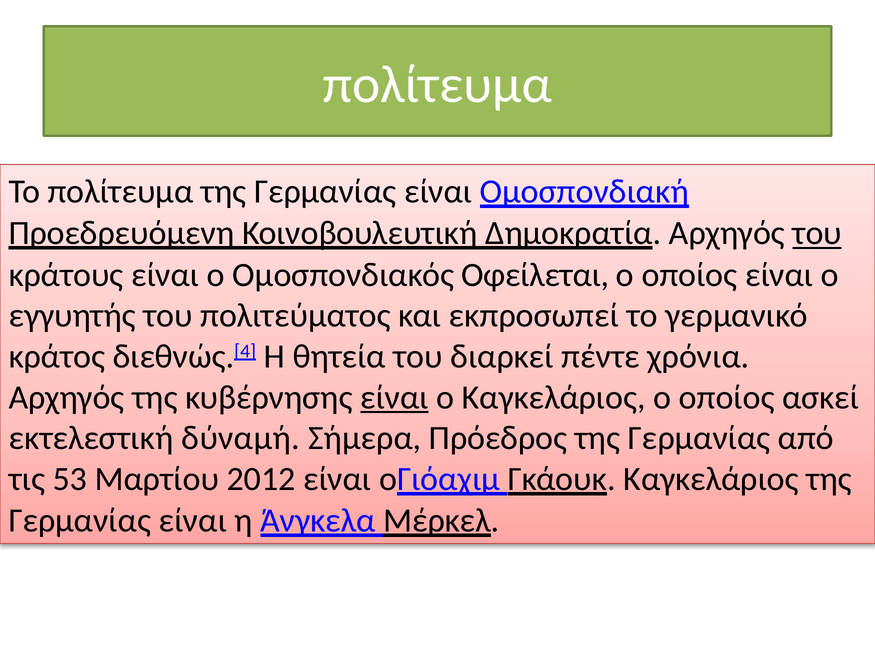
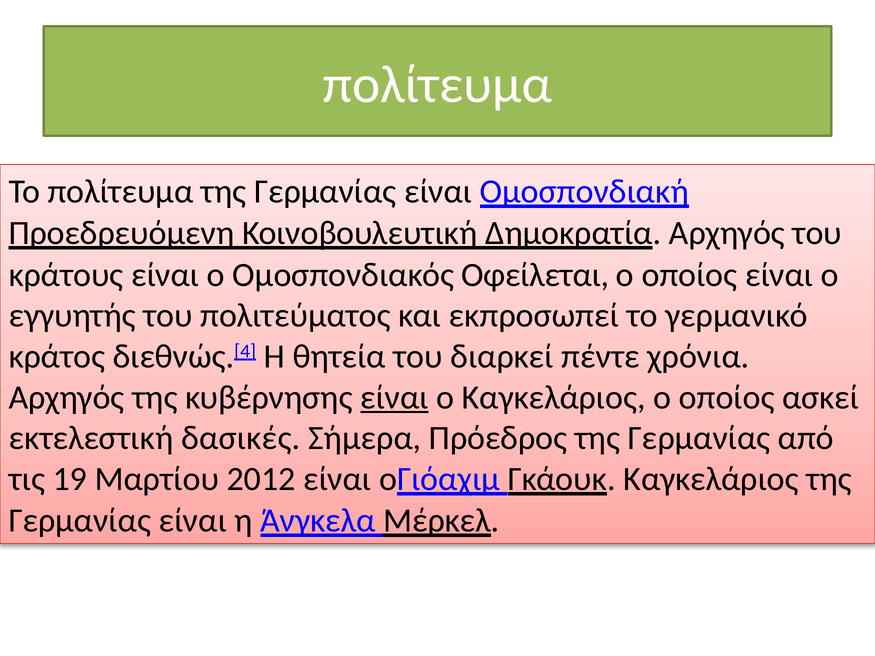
του at (817, 233) underline: present -> none
δύναμή: δύναμή -> δασικές
53: 53 -> 19
